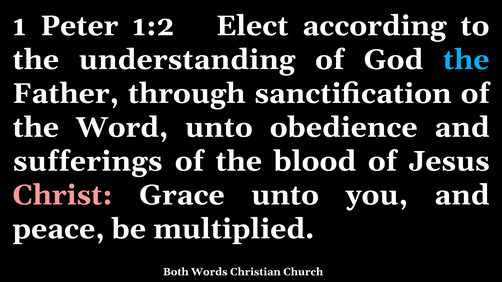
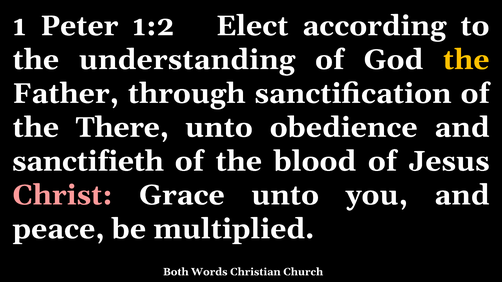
the at (466, 60) colour: light blue -> yellow
Word: Word -> There
sufferings: sufferings -> sanctifieth
